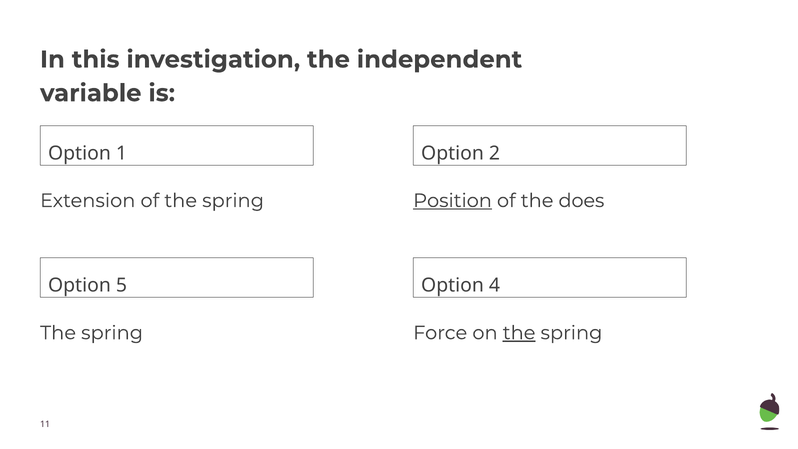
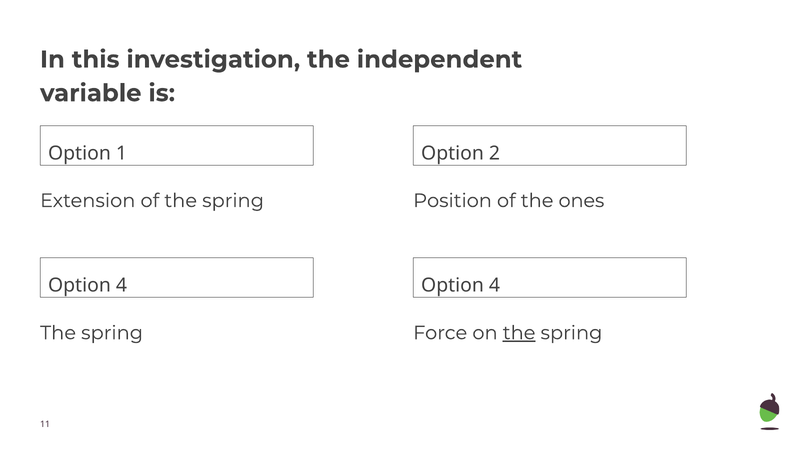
Position underline: present -> none
does: does -> ones
5 at (121, 285): 5 -> 4
